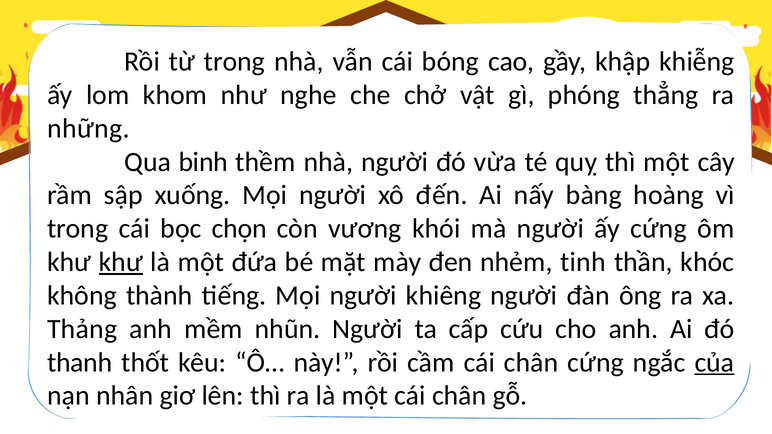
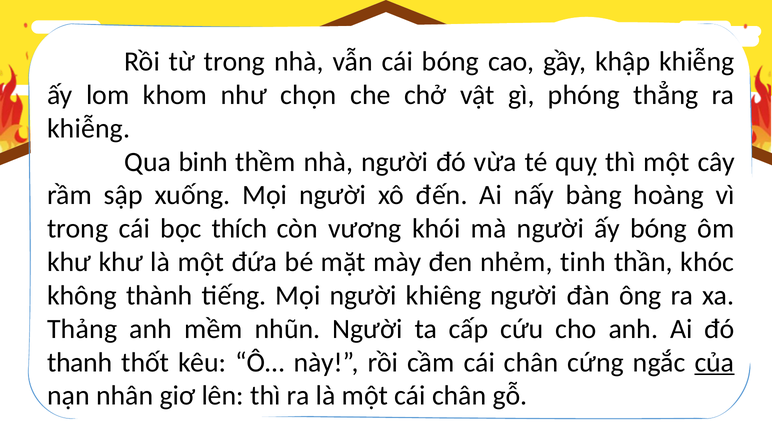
nghe: nghe -> chọn
những at (89, 129): những -> khiễng
chọn: chọn -> thích
ấy cứng: cứng -> bóng
khư at (121, 262) underline: present -> none
